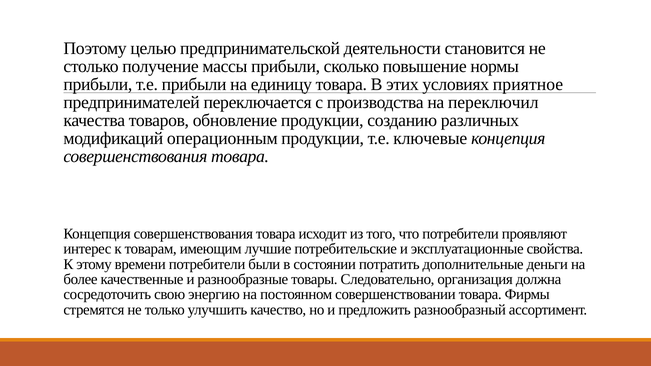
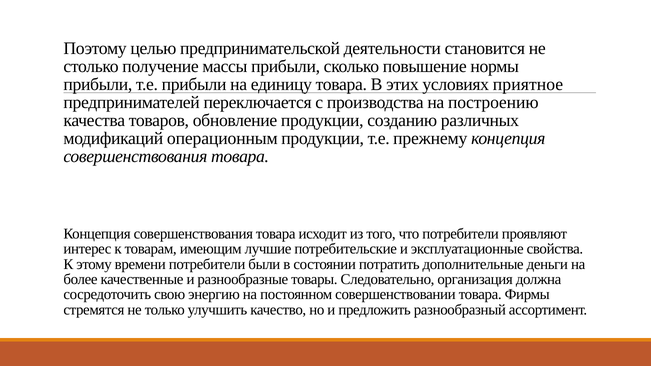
переключил: переключил -> построению
ключевые: ключевые -> прежнему
